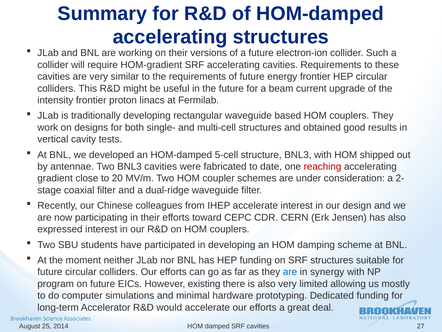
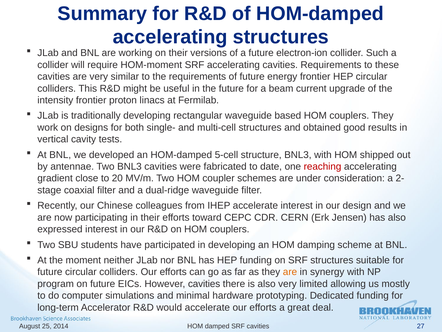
HOM-gradient: HOM-gradient -> HOM-moment
are at (290, 272) colour: blue -> orange
However existing: existing -> cavities
